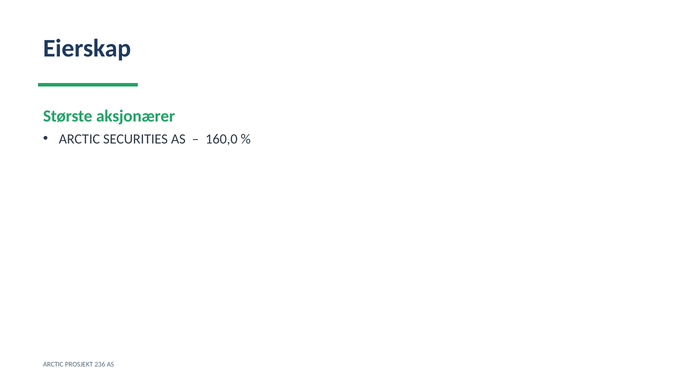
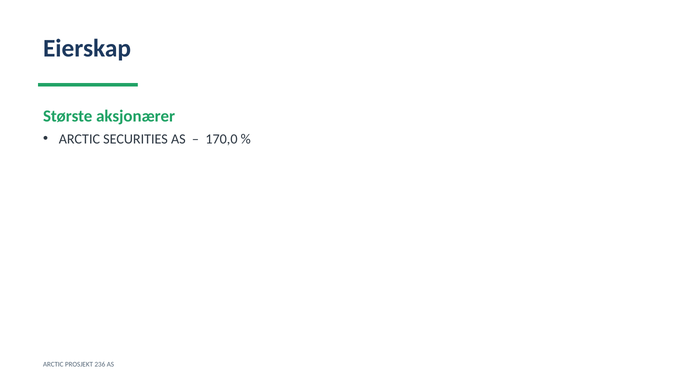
160,0: 160,0 -> 170,0
